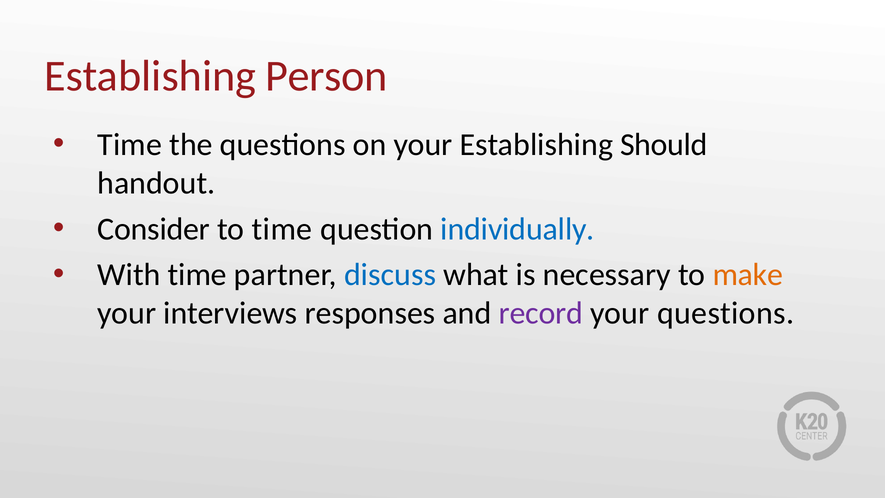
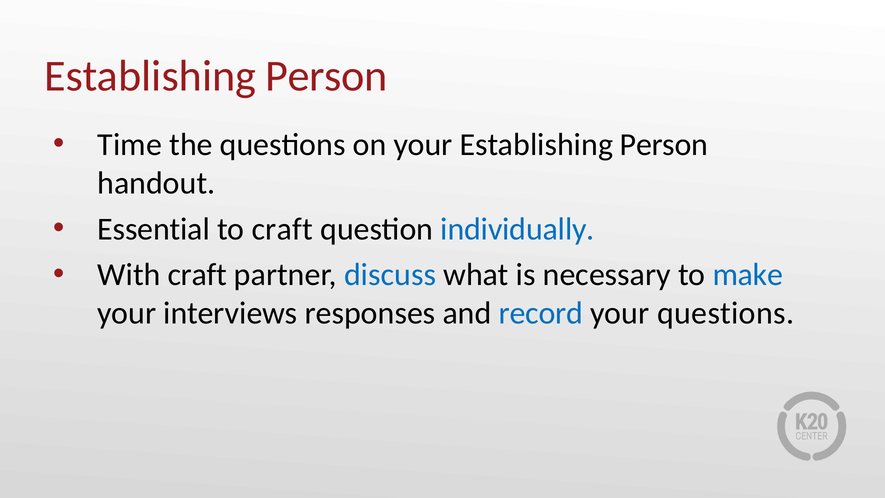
your Establishing Should: Should -> Person
Consider: Consider -> Essential
to time: time -> craft
With time: time -> craft
make colour: orange -> blue
record colour: purple -> blue
